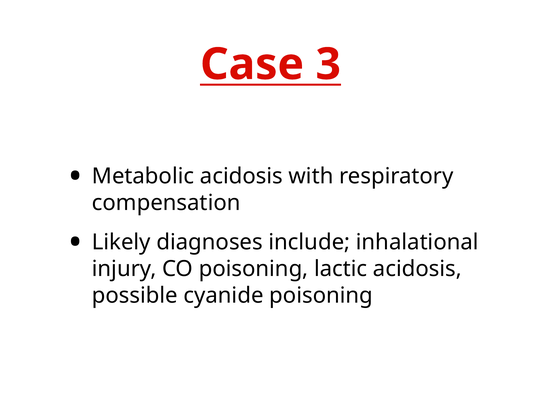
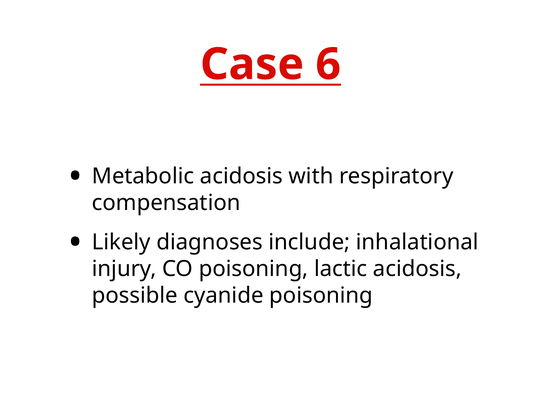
3: 3 -> 6
